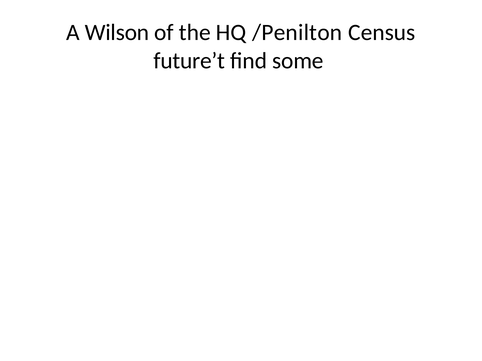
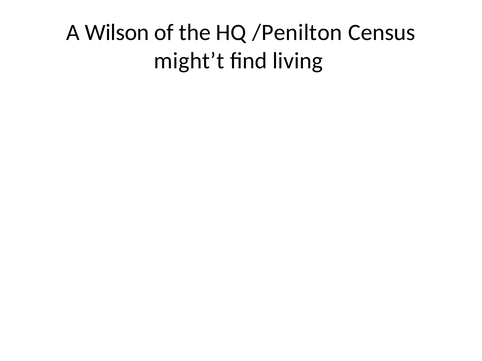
future’t: future’t -> might’t
some: some -> living
